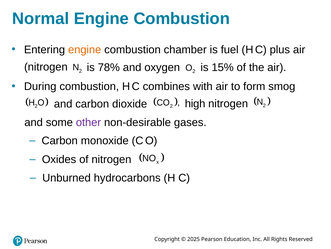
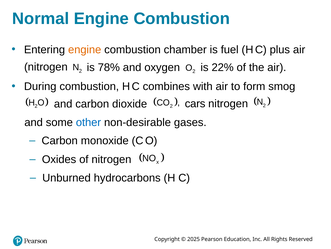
15%: 15% -> 22%
high: high -> cars
other colour: purple -> blue
